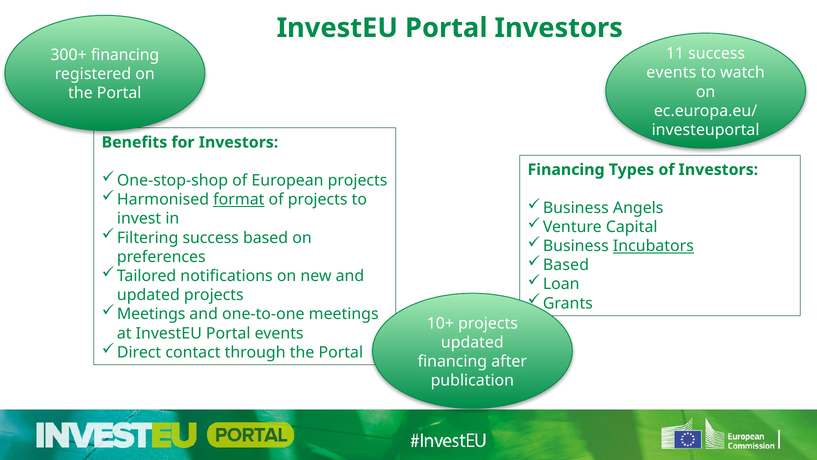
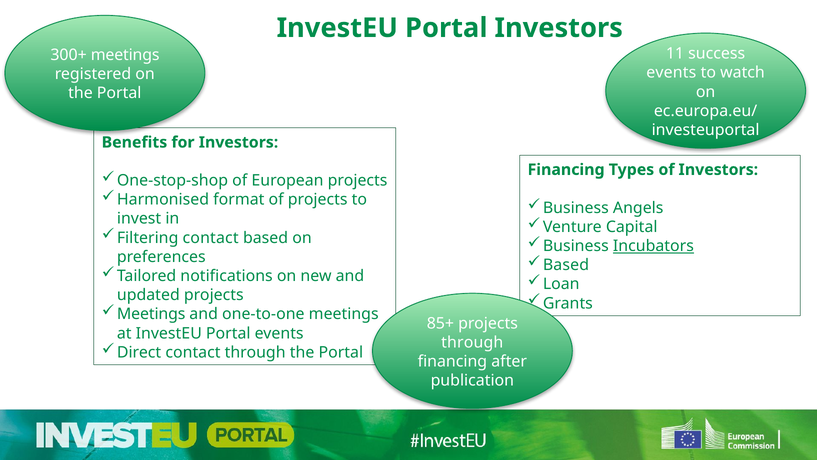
300+ financing: financing -> meetings
format underline: present -> none
Filtering success: success -> contact
10+: 10+ -> 85+
updated at (472, 342): updated -> through
